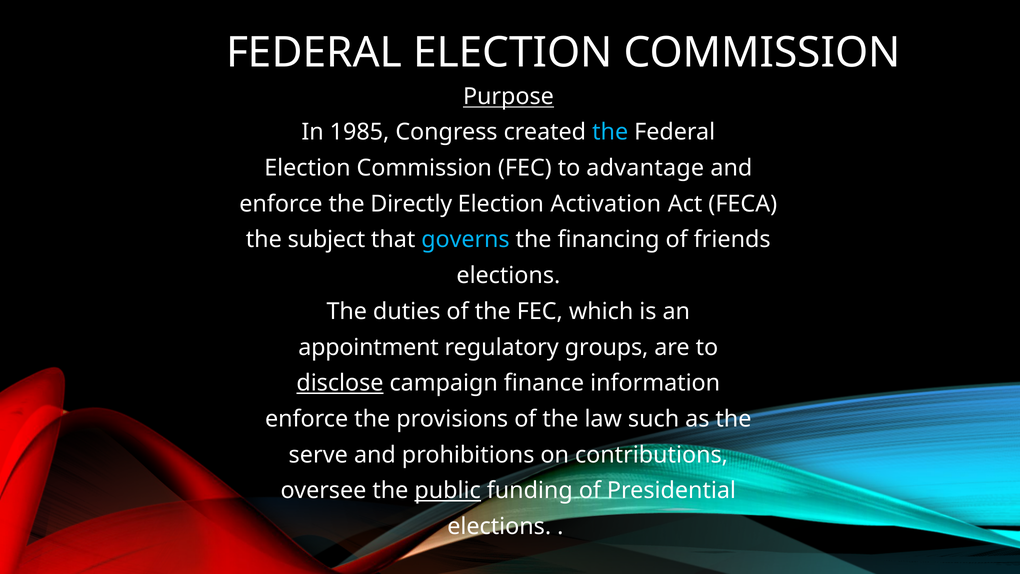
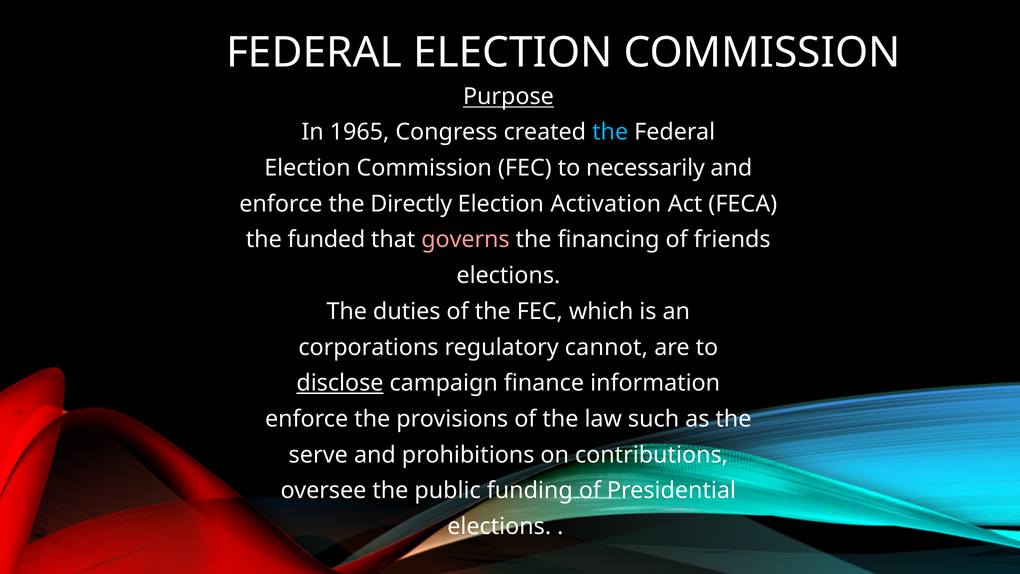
1985: 1985 -> 1965
advantage: advantage -> necessarily
subject: subject -> funded
governs colour: light blue -> pink
appointment: appointment -> corporations
groups: groups -> cannot
public underline: present -> none
